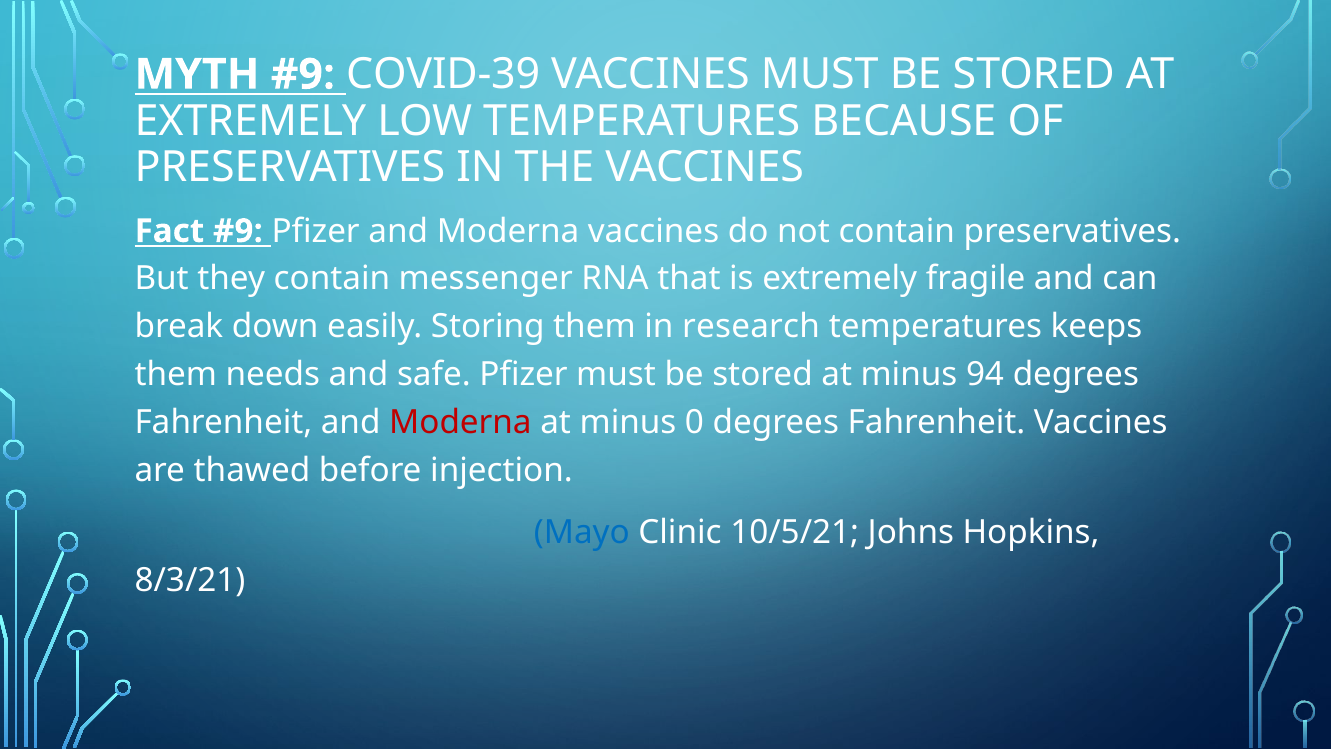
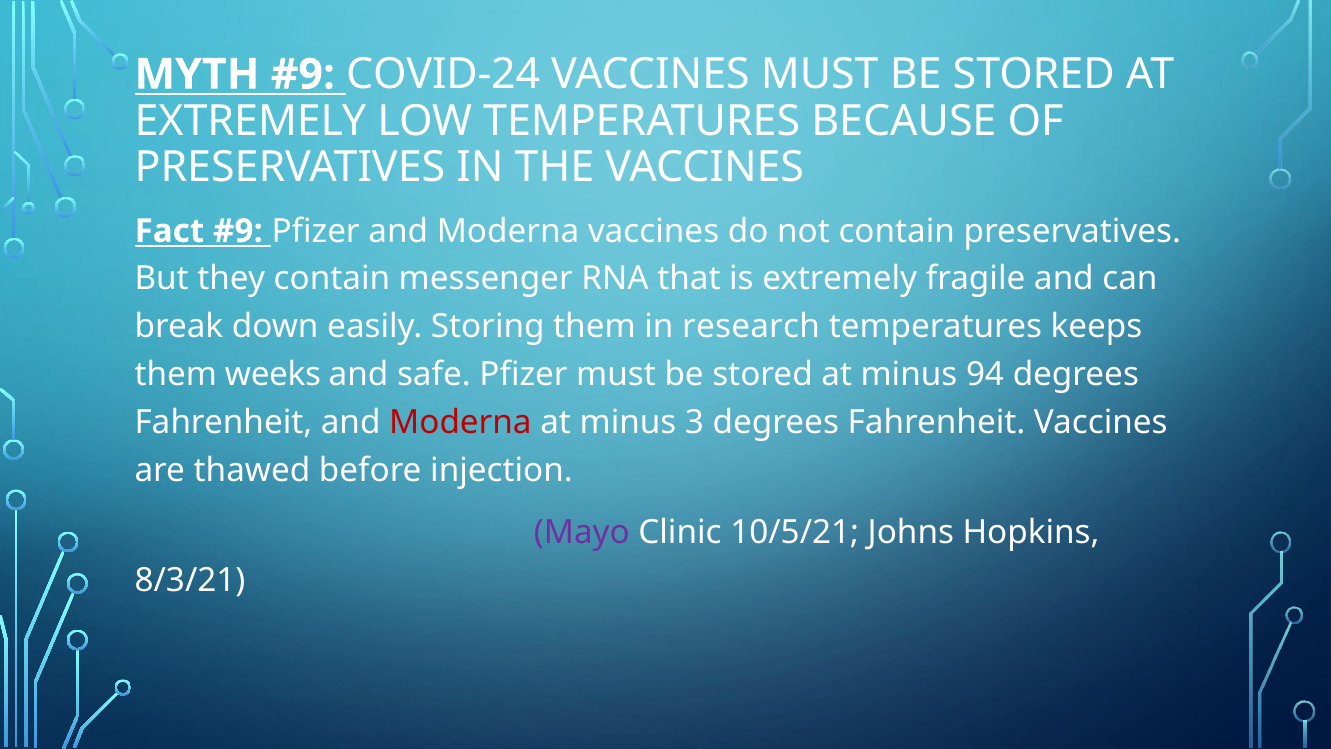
COVID-39: COVID-39 -> COVID-24
needs: needs -> weeks
0: 0 -> 3
Mayo colour: blue -> purple
